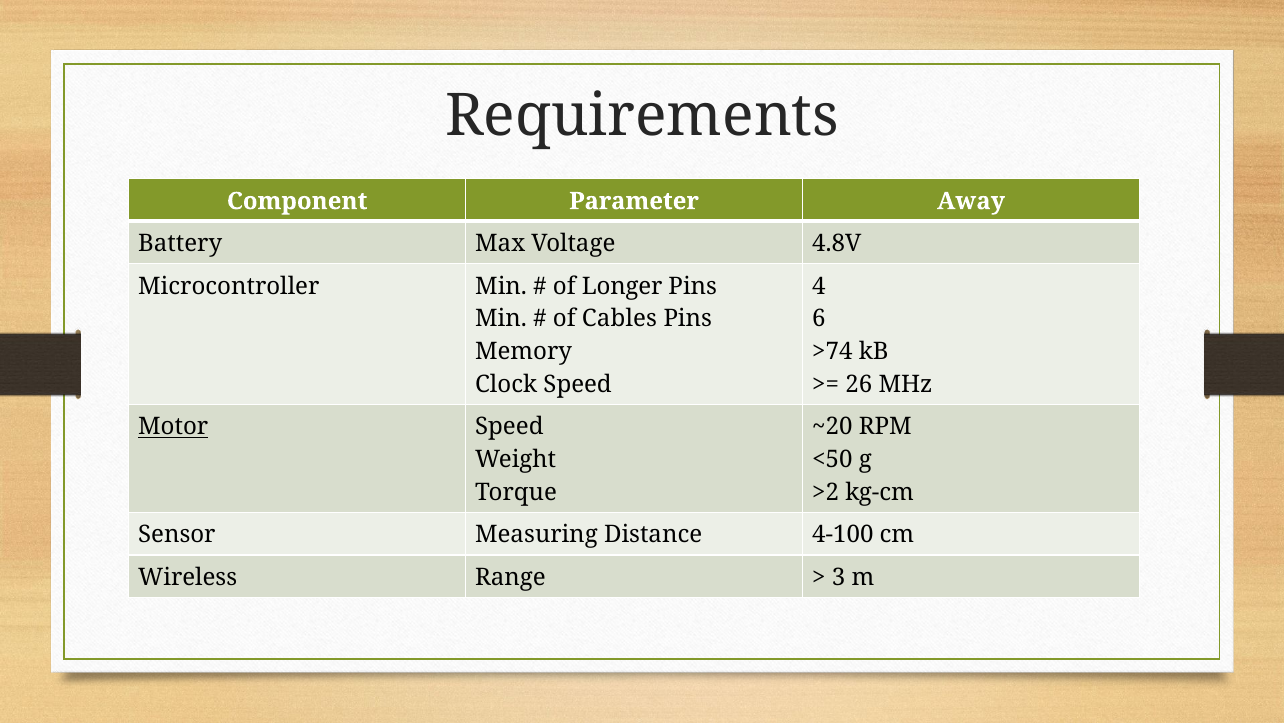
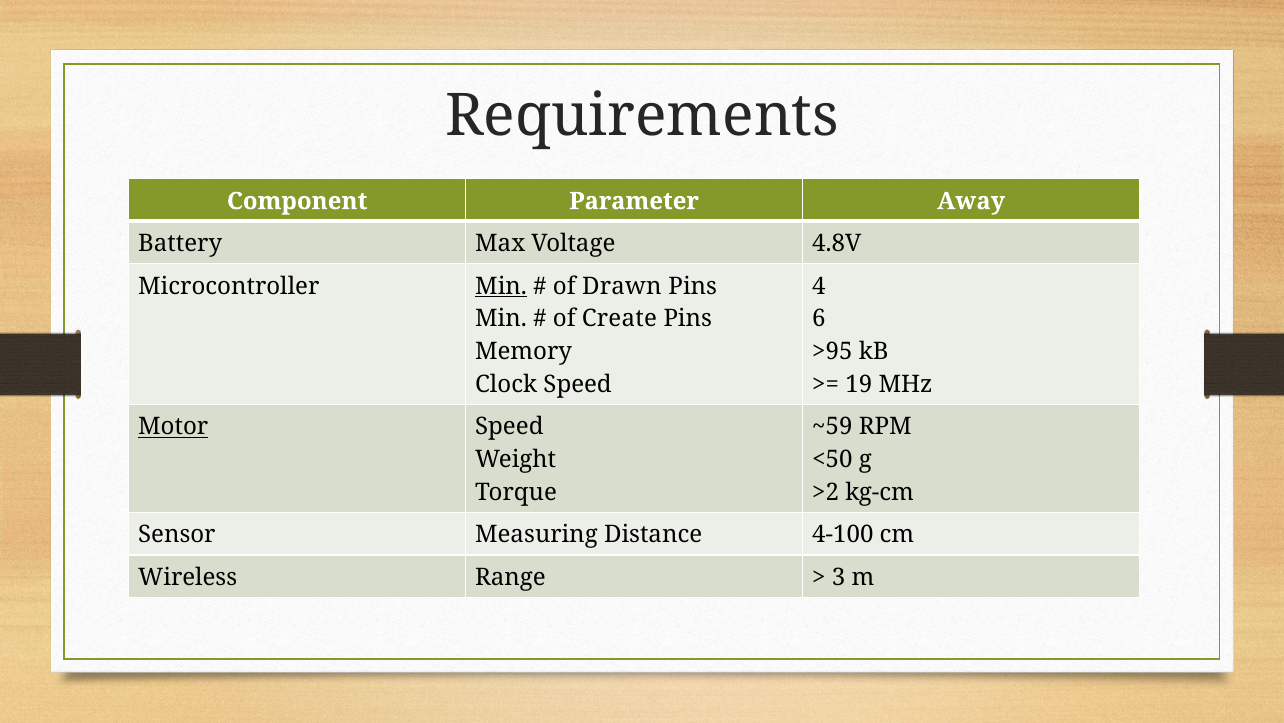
Min at (501, 286) underline: none -> present
Longer: Longer -> Drawn
Cables: Cables -> Create
>74: >74 -> >95
26: 26 -> 19
~20: ~20 -> ~59
